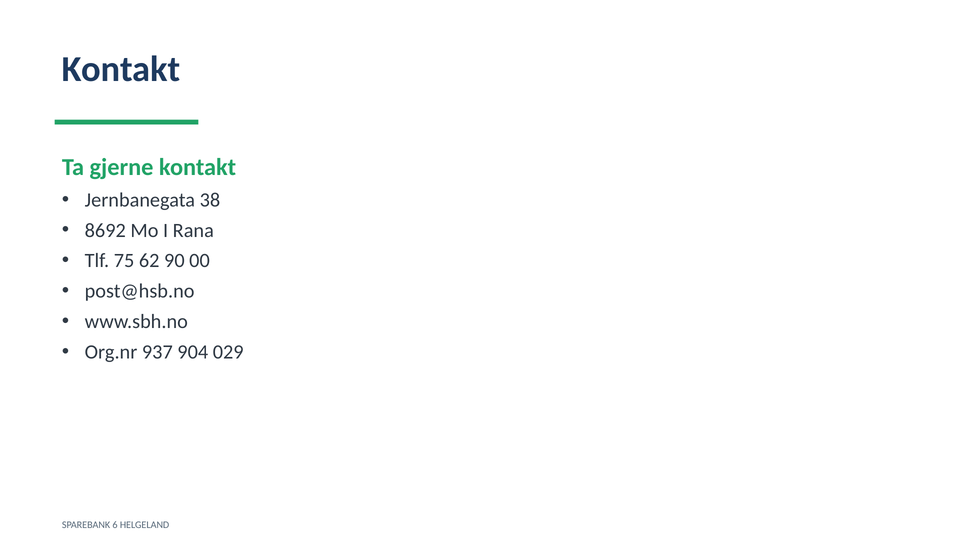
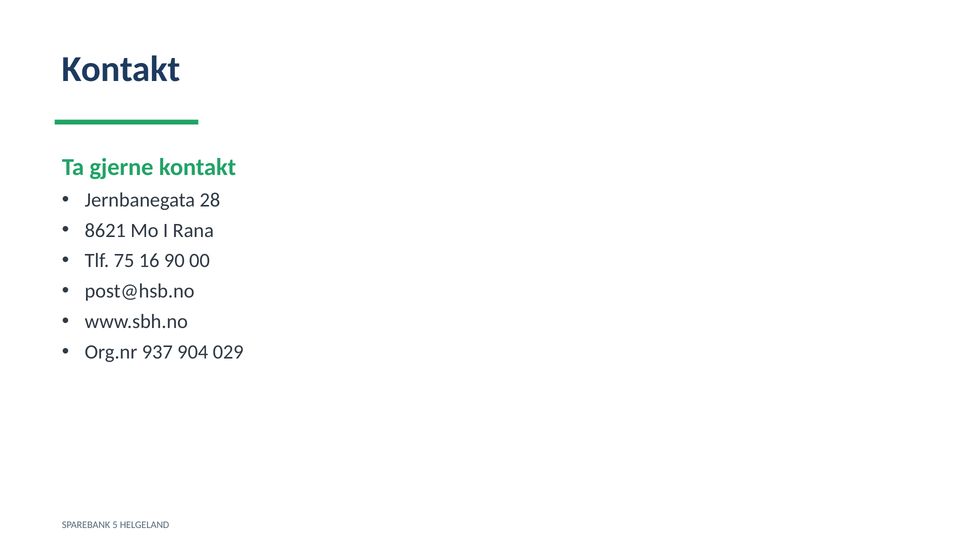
38: 38 -> 28
8692: 8692 -> 8621
62: 62 -> 16
6: 6 -> 5
